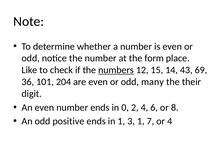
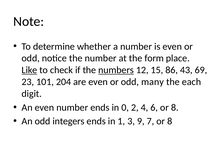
Like underline: none -> present
14: 14 -> 86
36: 36 -> 23
their: their -> each
positive: positive -> integers
3 1: 1 -> 9
7 or 4: 4 -> 8
